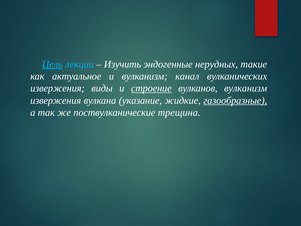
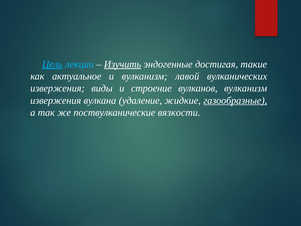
Изучить underline: none -> present
нерудных: нерудных -> достигая
канал: канал -> лавой
строение underline: present -> none
указание: указание -> удаление
трещина: трещина -> вязкости
